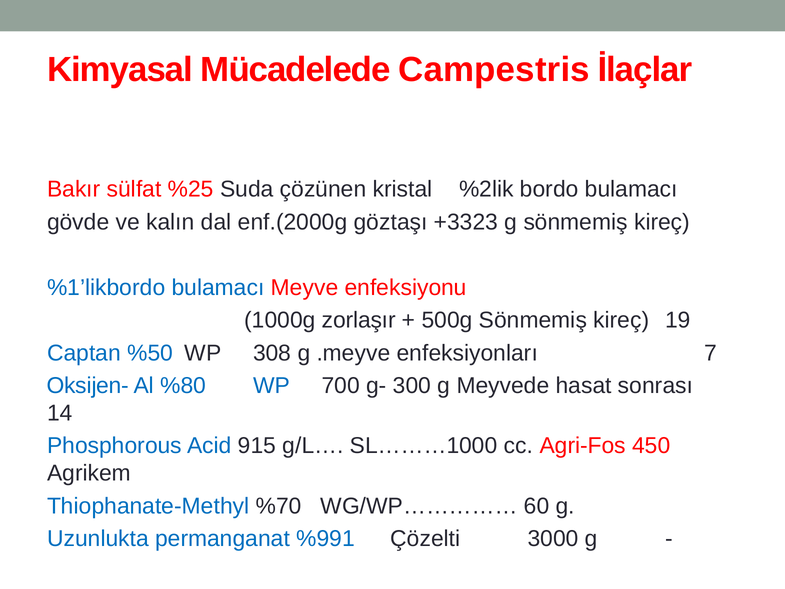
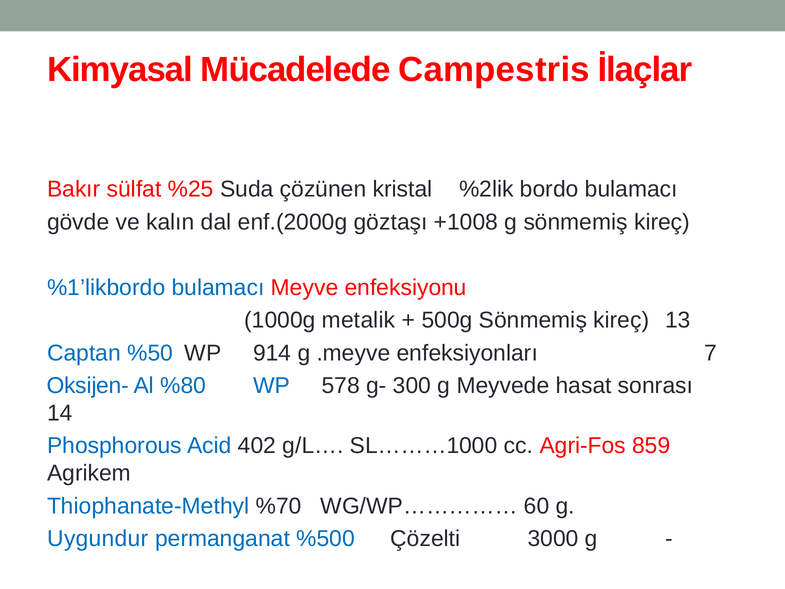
+3323: +3323 -> +1008
zorlaşır: zorlaşır -> metalik
19: 19 -> 13
308: 308 -> 914
700: 700 -> 578
915: 915 -> 402
450: 450 -> 859
Uzunlukta: Uzunlukta -> Uygundur
%991: %991 -> %500
